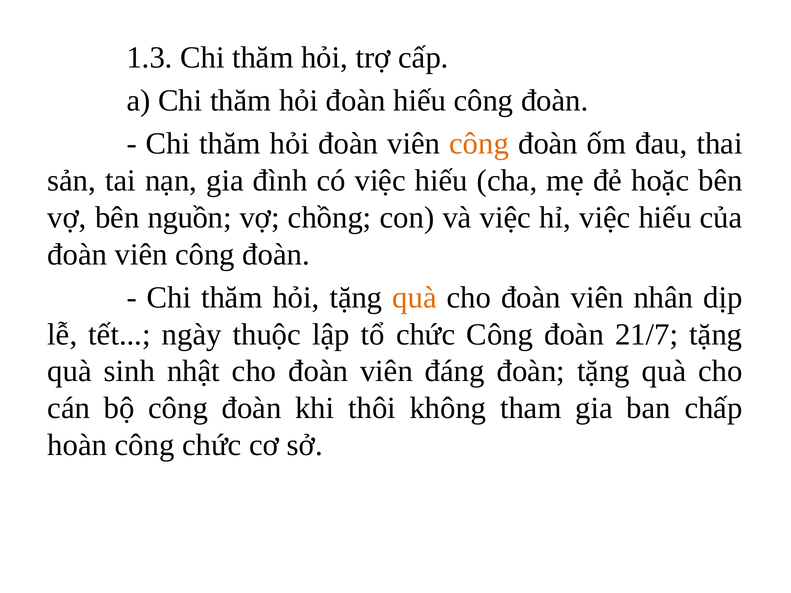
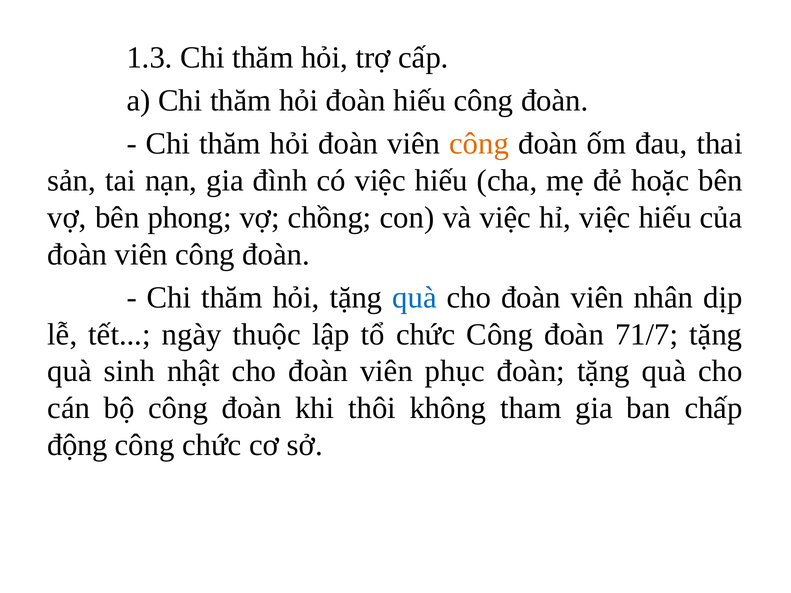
nguồn: nguồn -> phong
quà at (415, 298) colour: orange -> blue
21/7: 21/7 -> 71/7
đáng: đáng -> phục
hoàn: hoàn -> động
